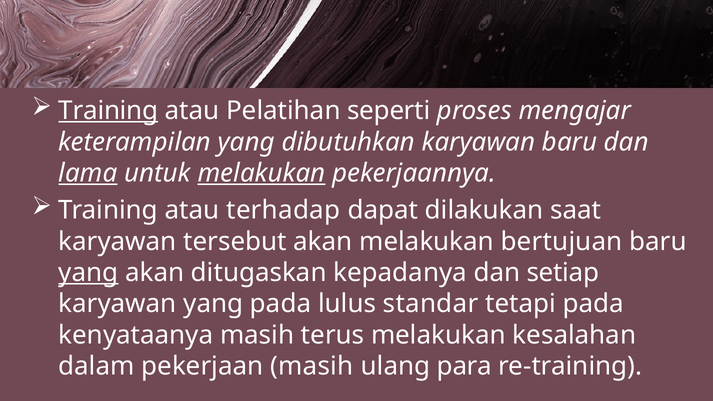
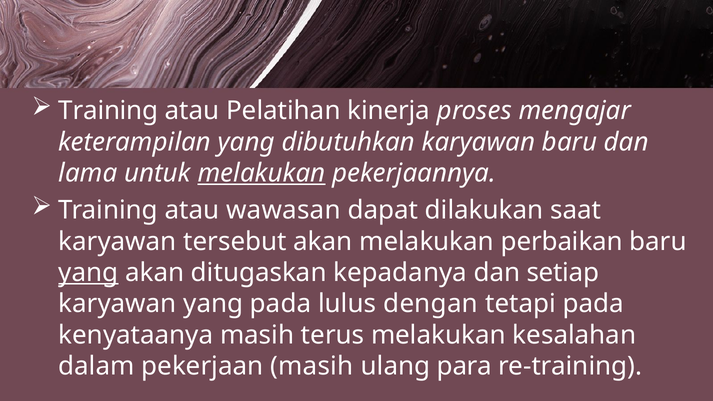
Training at (108, 111) underline: present -> none
seperti: seperti -> kinerja
lama underline: present -> none
terhadap: terhadap -> wawasan
bertujuan: bertujuan -> perbaikan
standar: standar -> dengan
